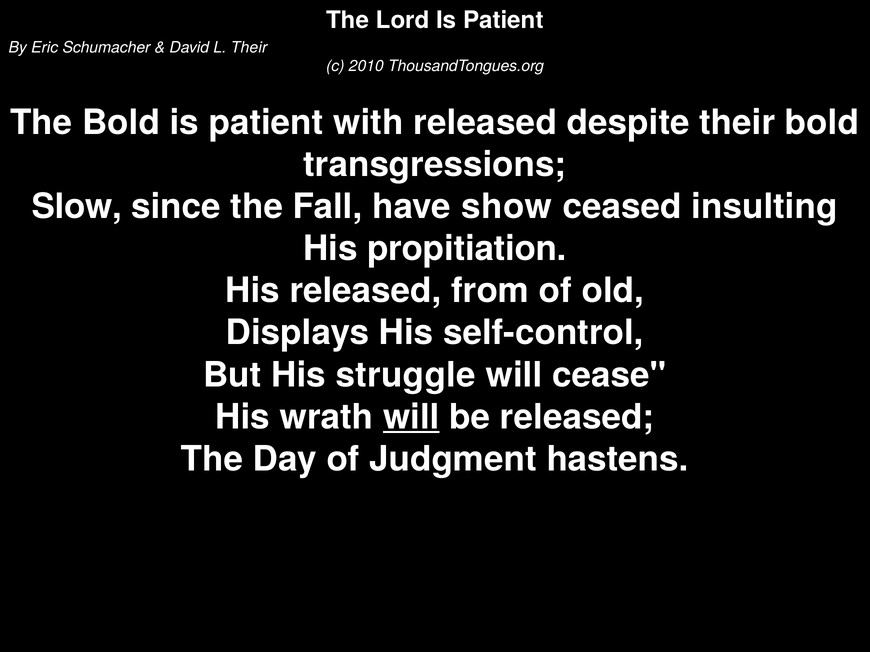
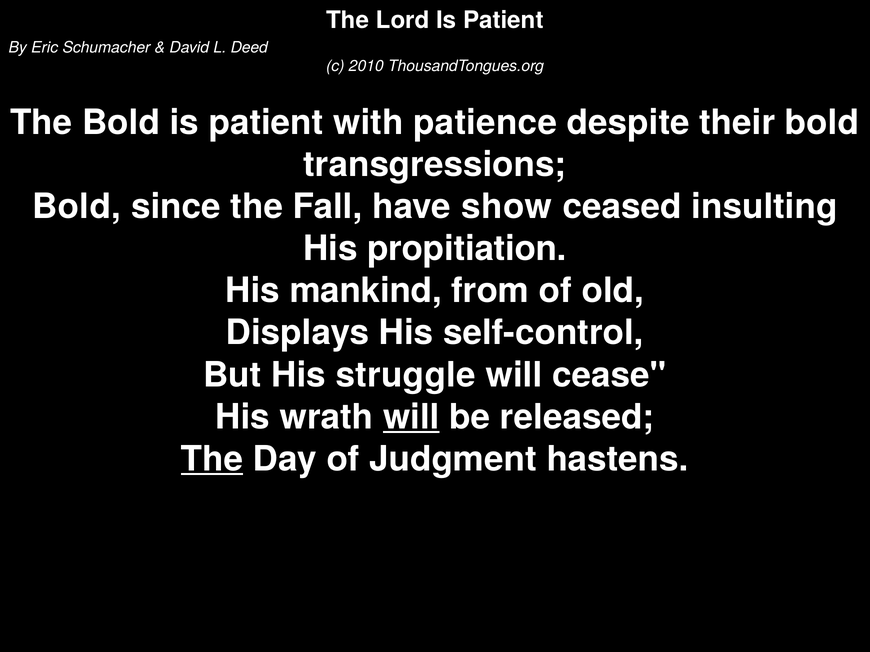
L Their: Their -> Deed
with released: released -> patience
Slow at (77, 207): Slow -> Bold
His released: released -> mankind
The at (212, 459) underline: none -> present
